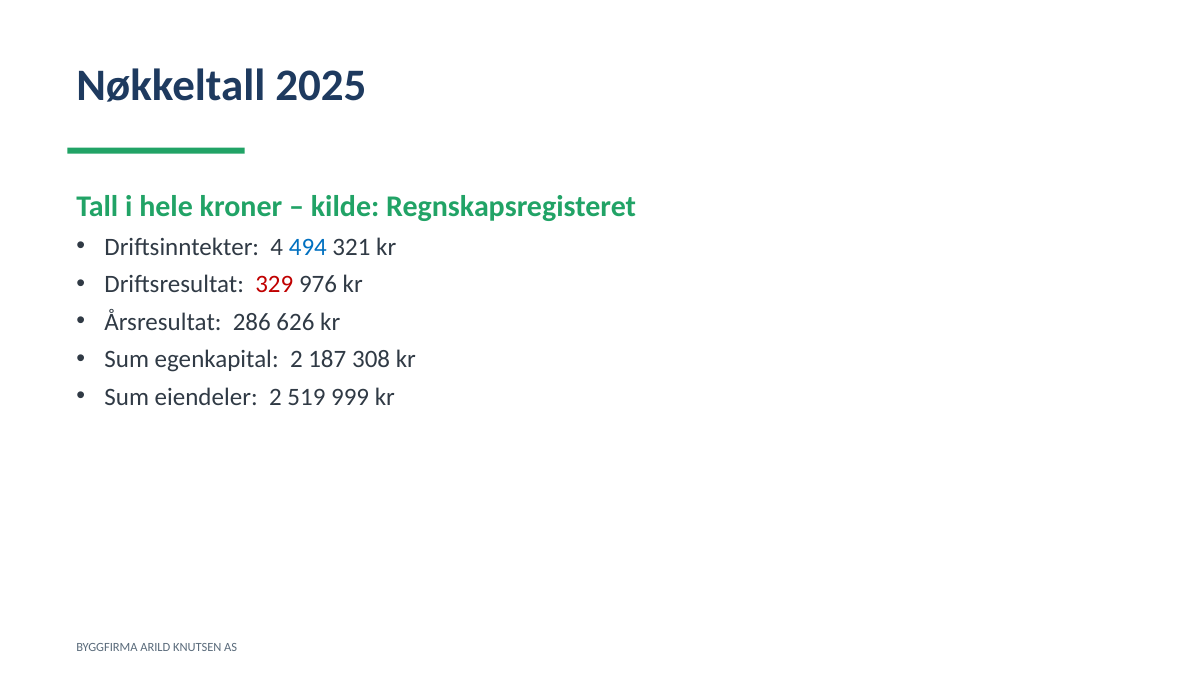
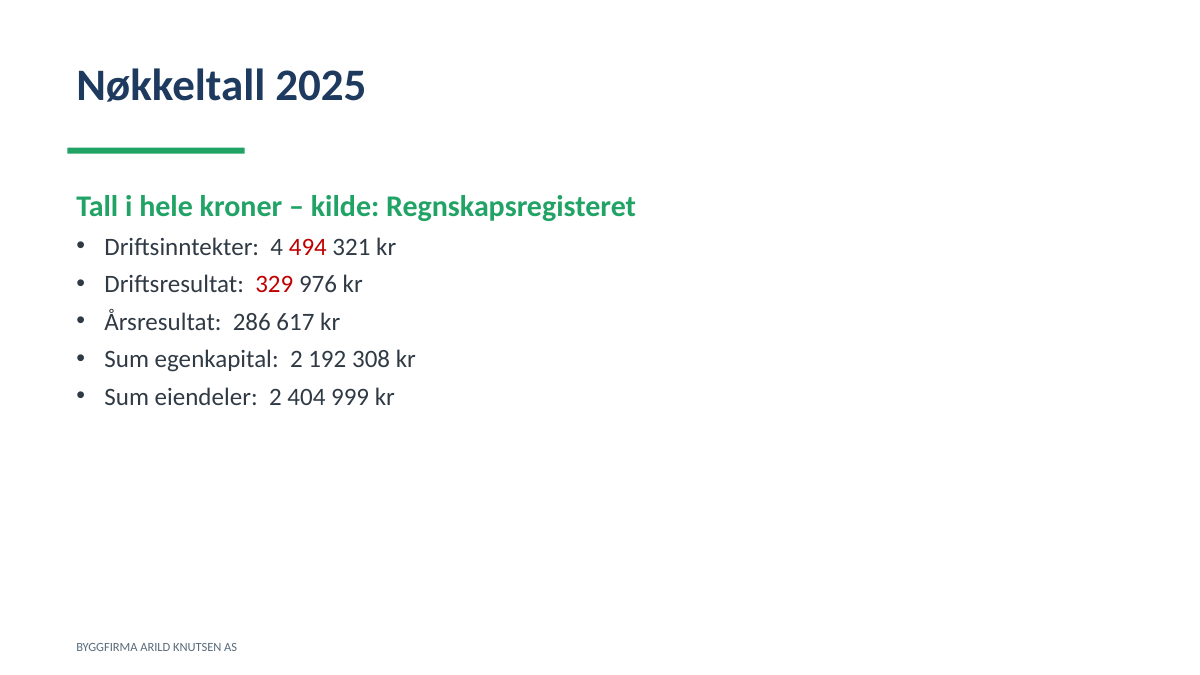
494 colour: blue -> red
626: 626 -> 617
187: 187 -> 192
519: 519 -> 404
